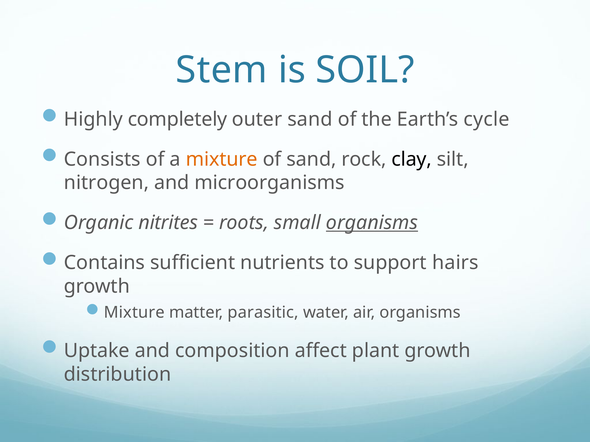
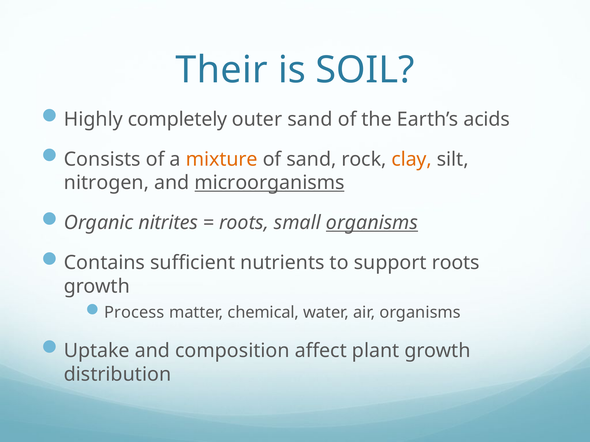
Stem: Stem -> Their
cycle: cycle -> acids
clay colour: black -> orange
microorganisms underline: none -> present
support hairs: hairs -> roots
Mixture at (134, 313): Mixture -> Process
parasitic: parasitic -> chemical
